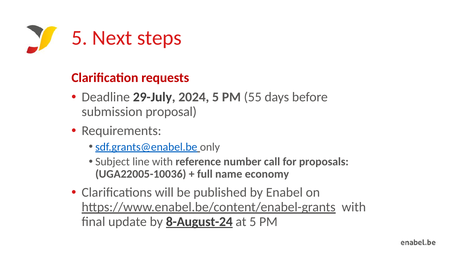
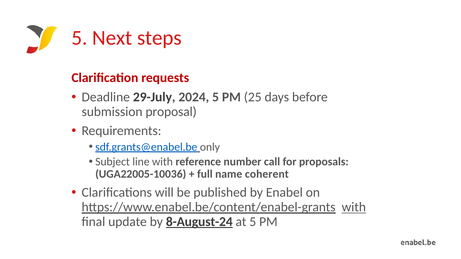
55: 55 -> 25
economy: economy -> coherent
with at (354, 207) underline: none -> present
